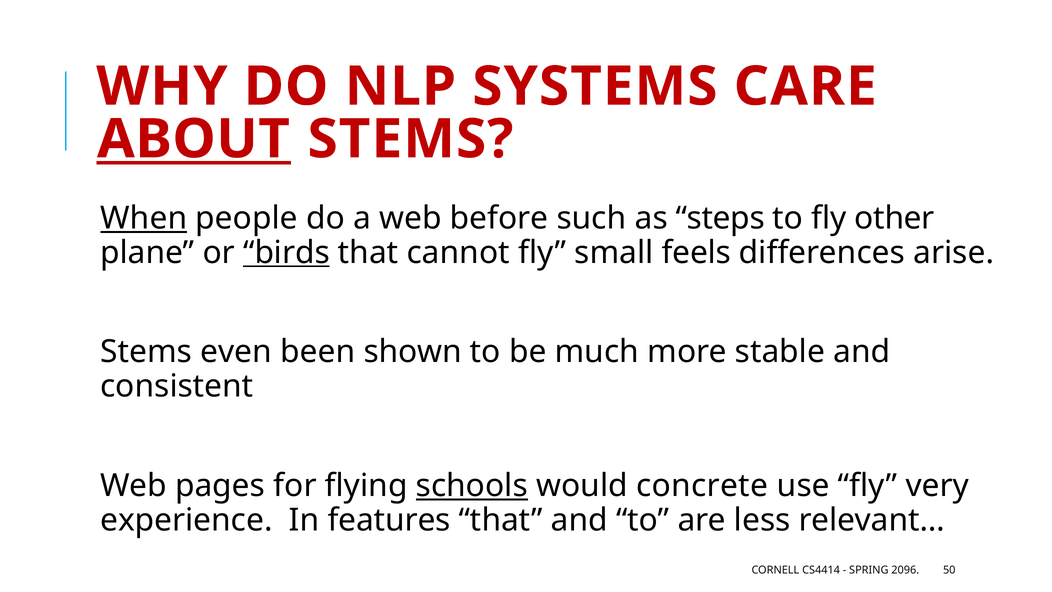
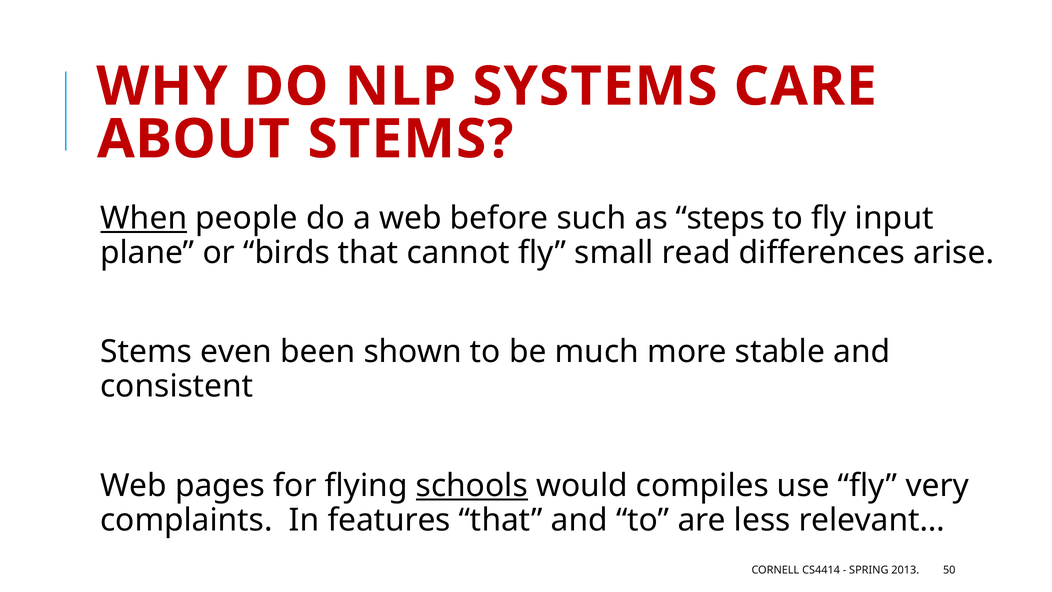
ABOUT underline: present -> none
other: other -> input
birds underline: present -> none
feels: feels -> read
concrete: concrete -> compiles
experience: experience -> complaints
2096: 2096 -> 2013
